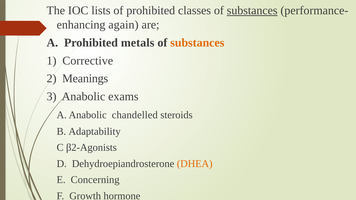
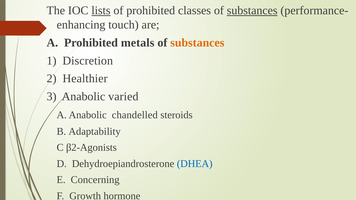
lists underline: none -> present
again: again -> touch
Corrective: Corrective -> Discretion
Meanings: Meanings -> Healthier
exams: exams -> varied
DHEA colour: orange -> blue
